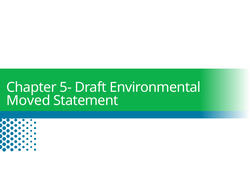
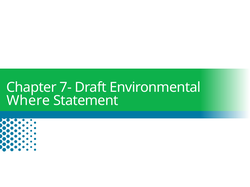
5-: 5- -> 7-
Moved: Moved -> Where
